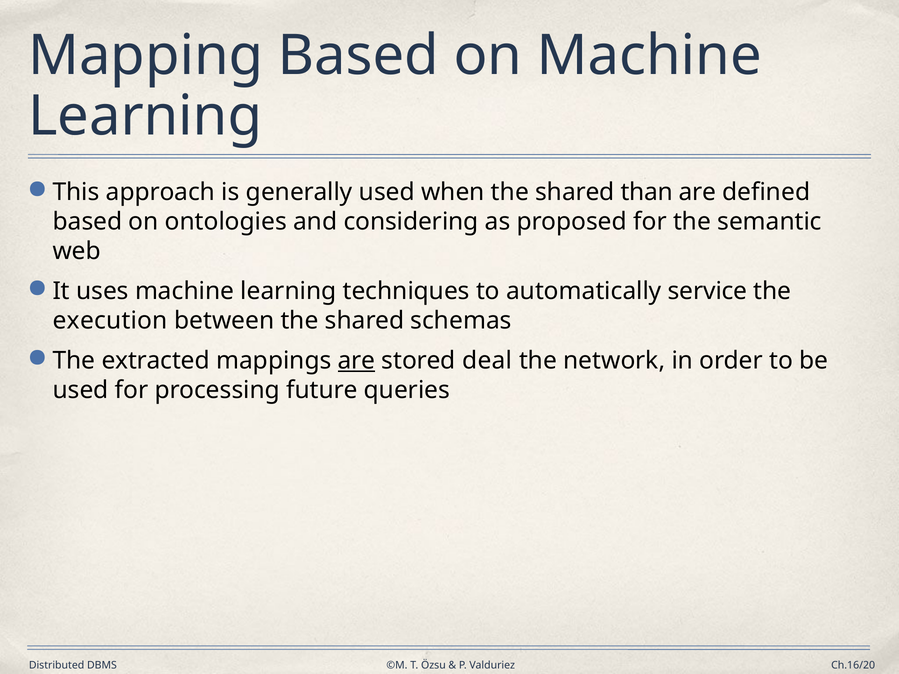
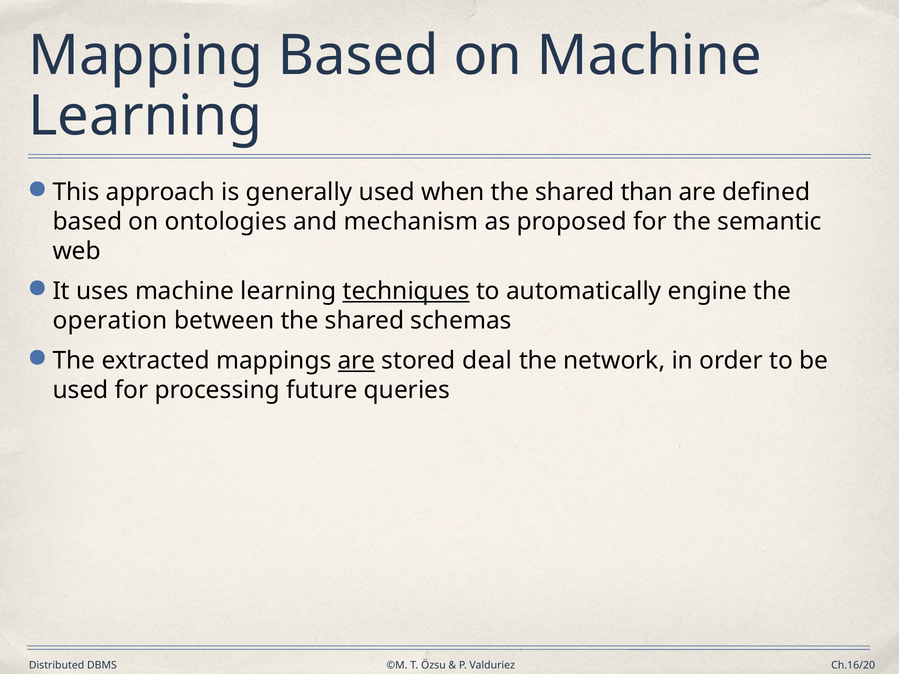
considering: considering -> mechanism
techniques underline: none -> present
service: service -> engine
execution: execution -> operation
